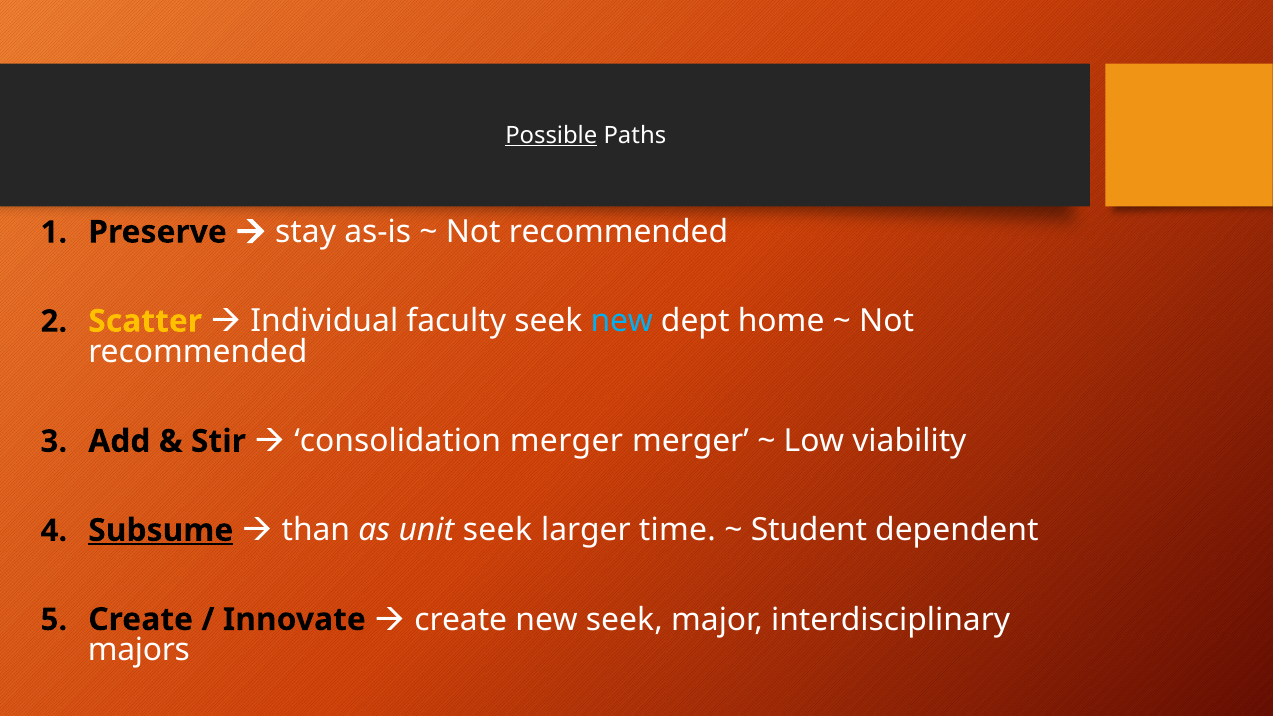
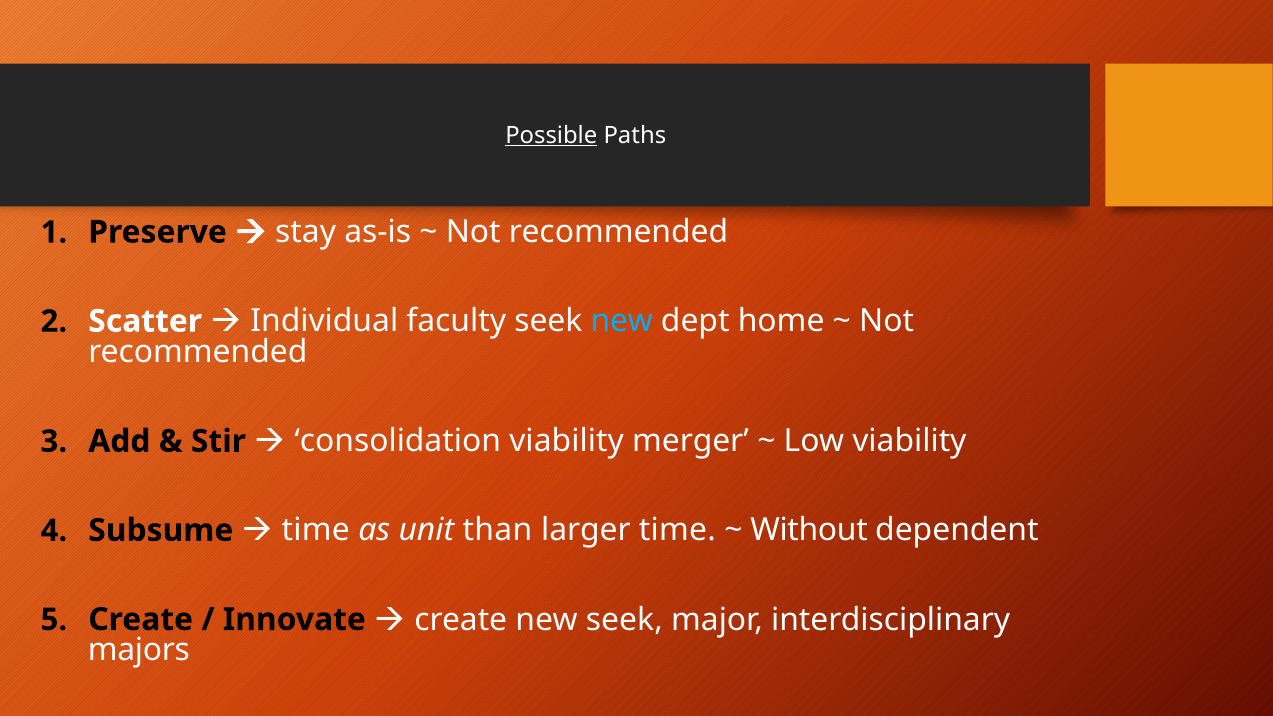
Scatter colour: yellow -> white
consolidation merger: merger -> viability
Subsume underline: present -> none
than at (316, 530): than -> time
unit seek: seek -> than
Student: Student -> Without
